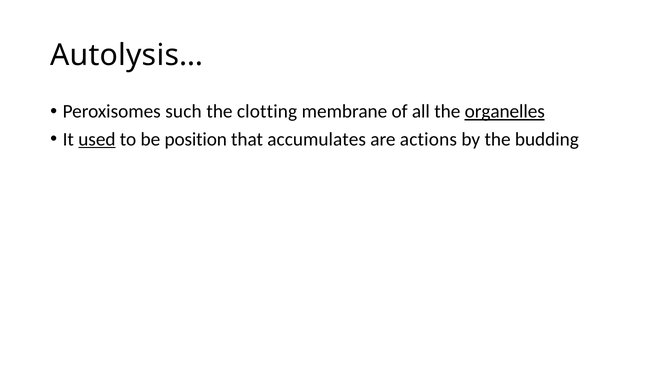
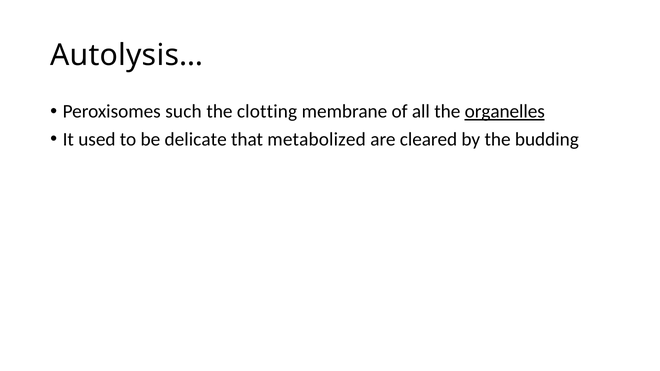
used underline: present -> none
position: position -> delicate
accumulates: accumulates -> metabolized
actions: actions -> cleared
